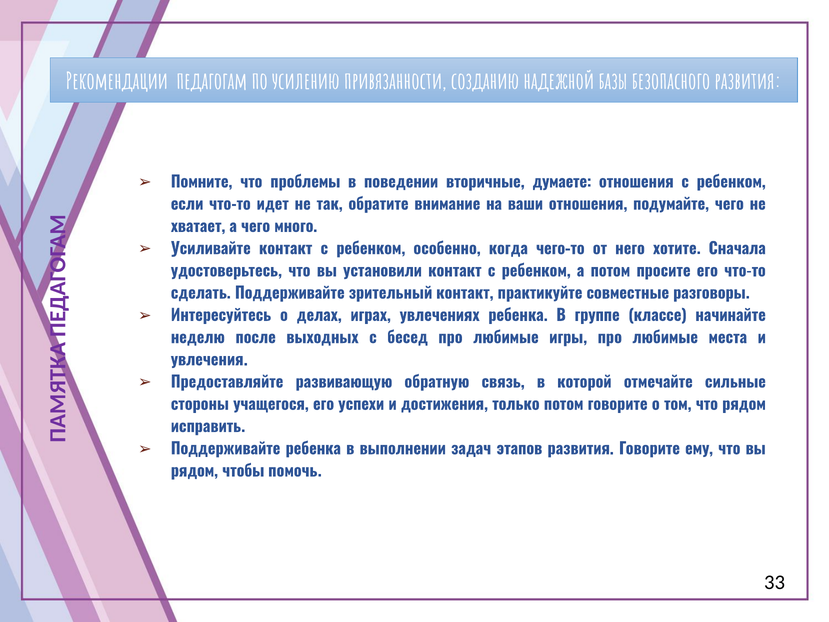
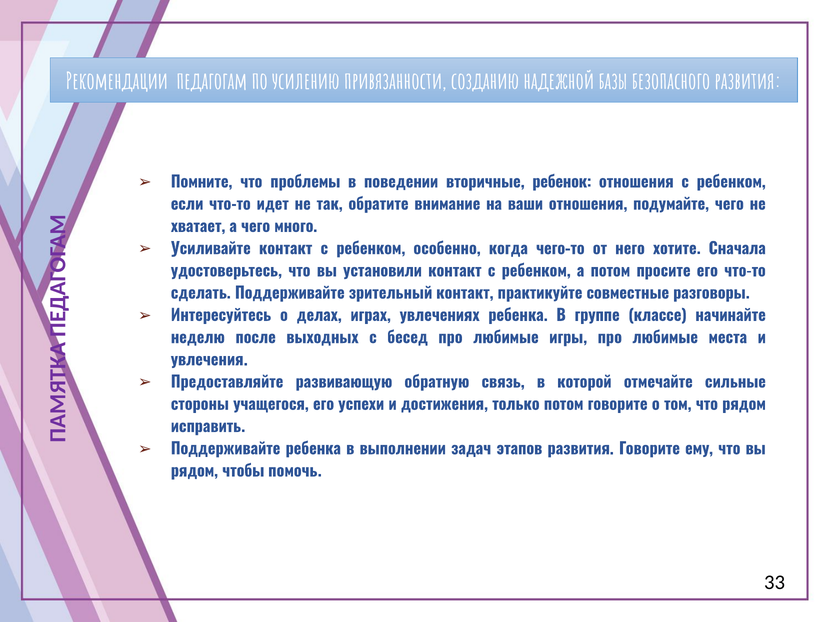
думаете: думаете -> ребенок
